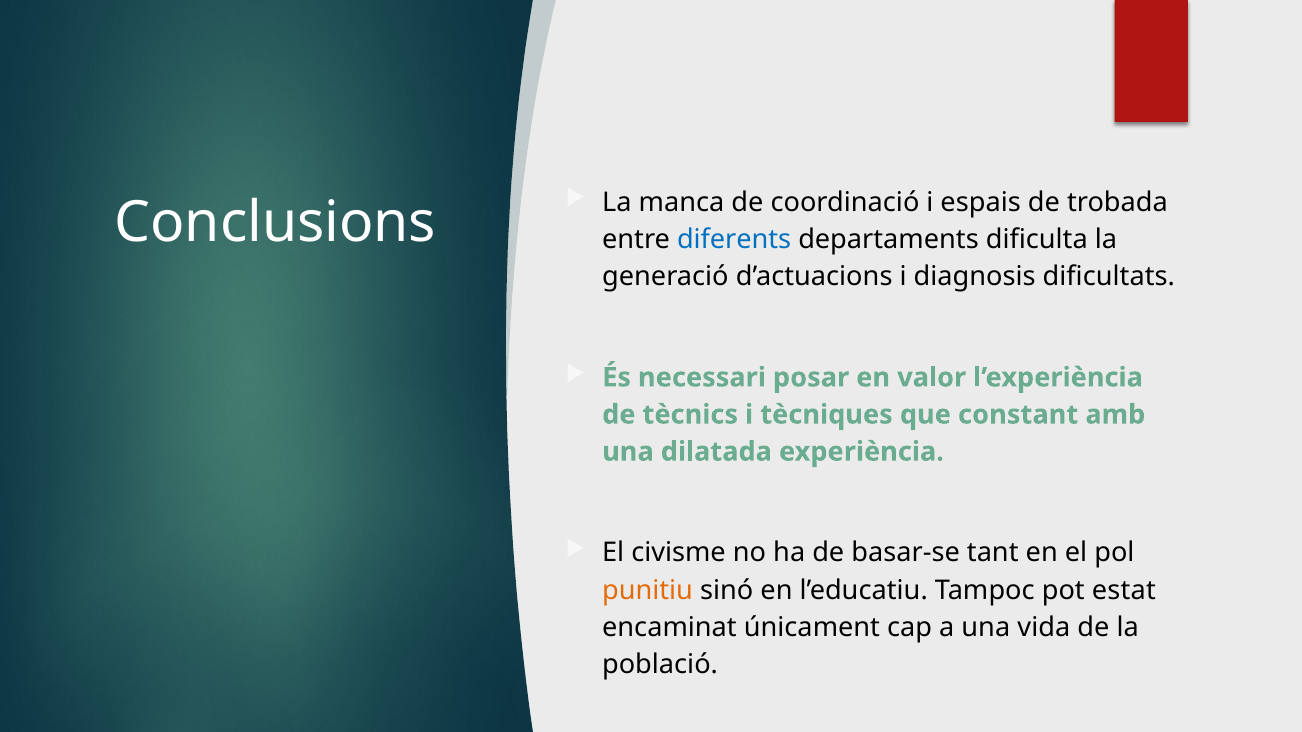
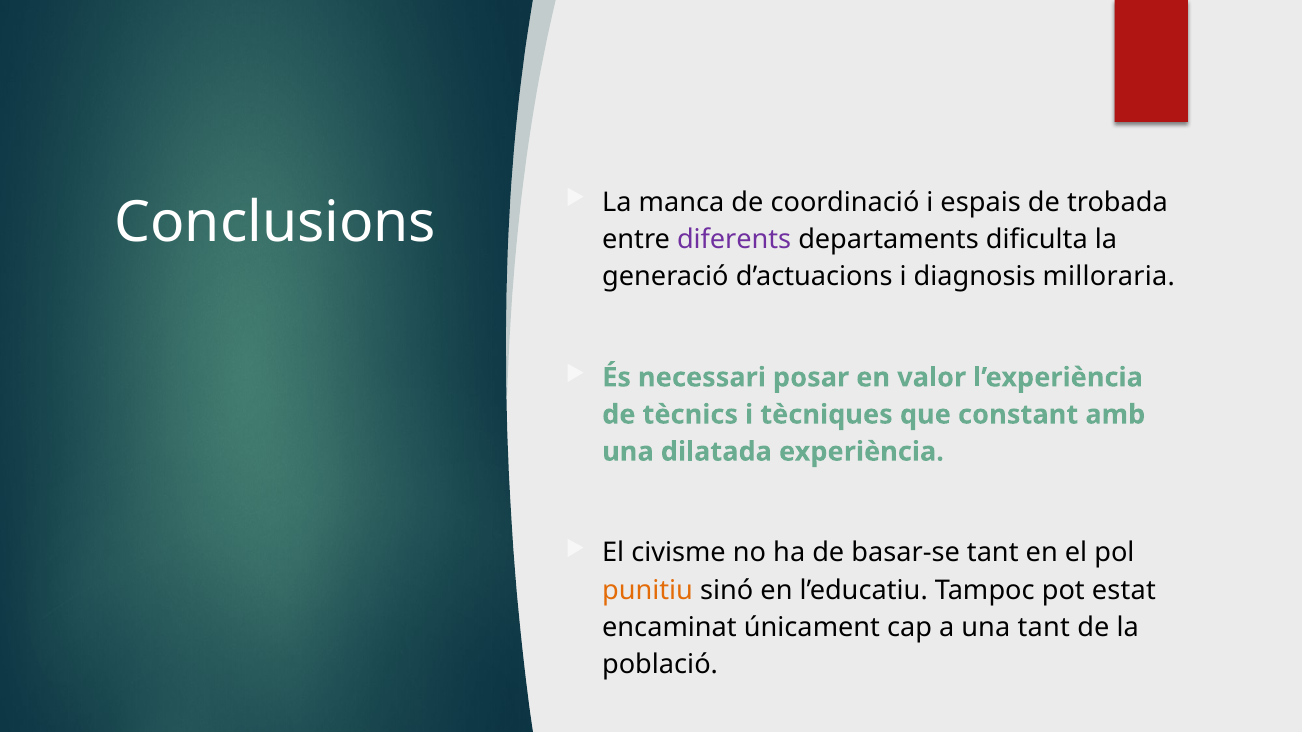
diferents colour: blue -> purple
dificultats: dificultats -> milloraria
una vida: vida -> tant
